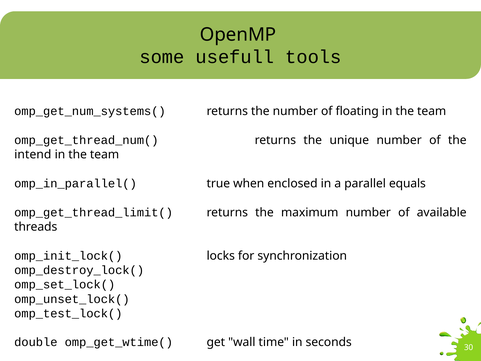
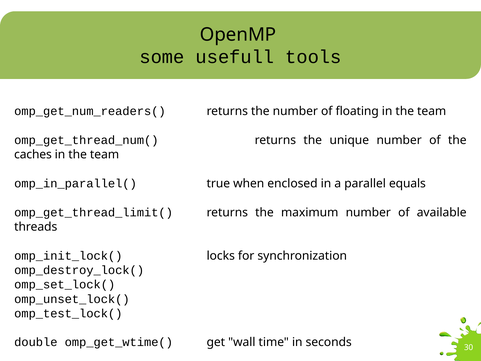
omp_get_num_systems(: omp_get_num_systems( -> omp_get_num_readers(
intend: intend -> caches
